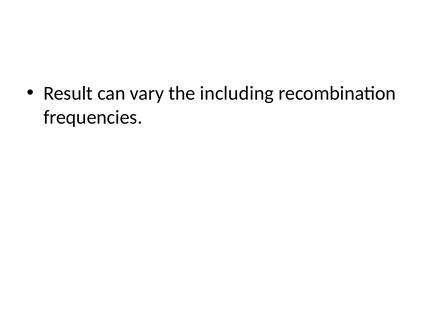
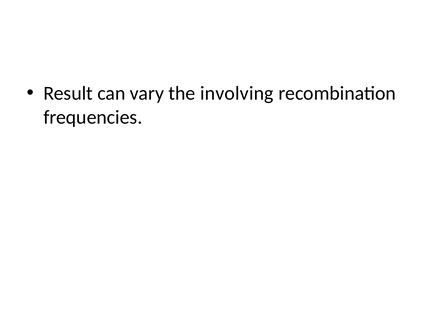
including: including -> involving
